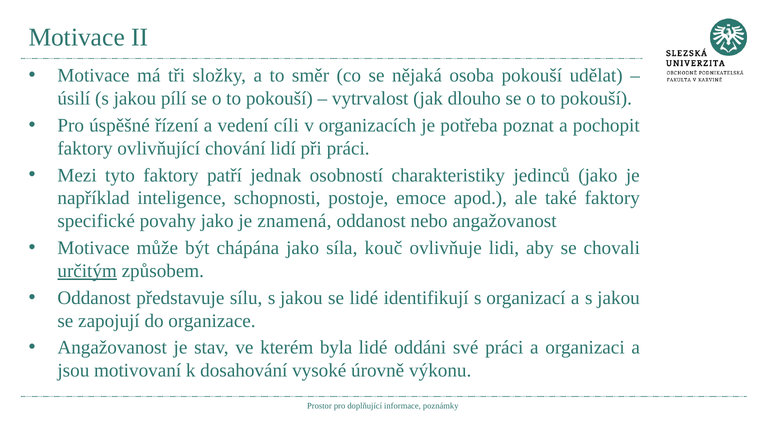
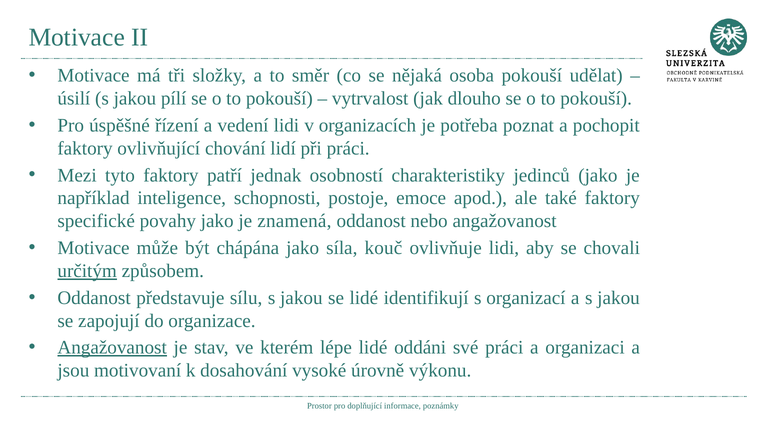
vedení cíli: cíli -> lidi
Angažovanost at (112, 347) underline: none -> present
byla: byla -> lépe
